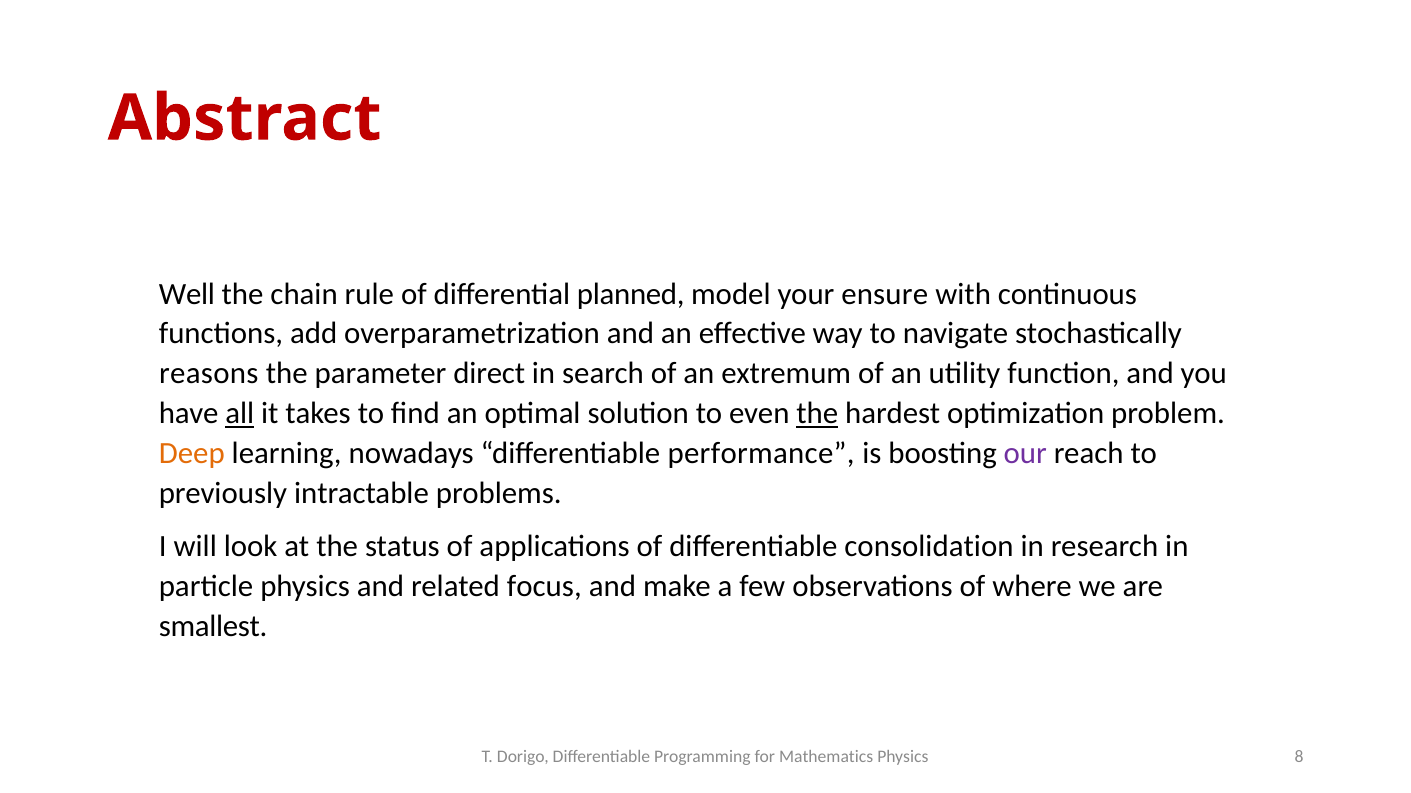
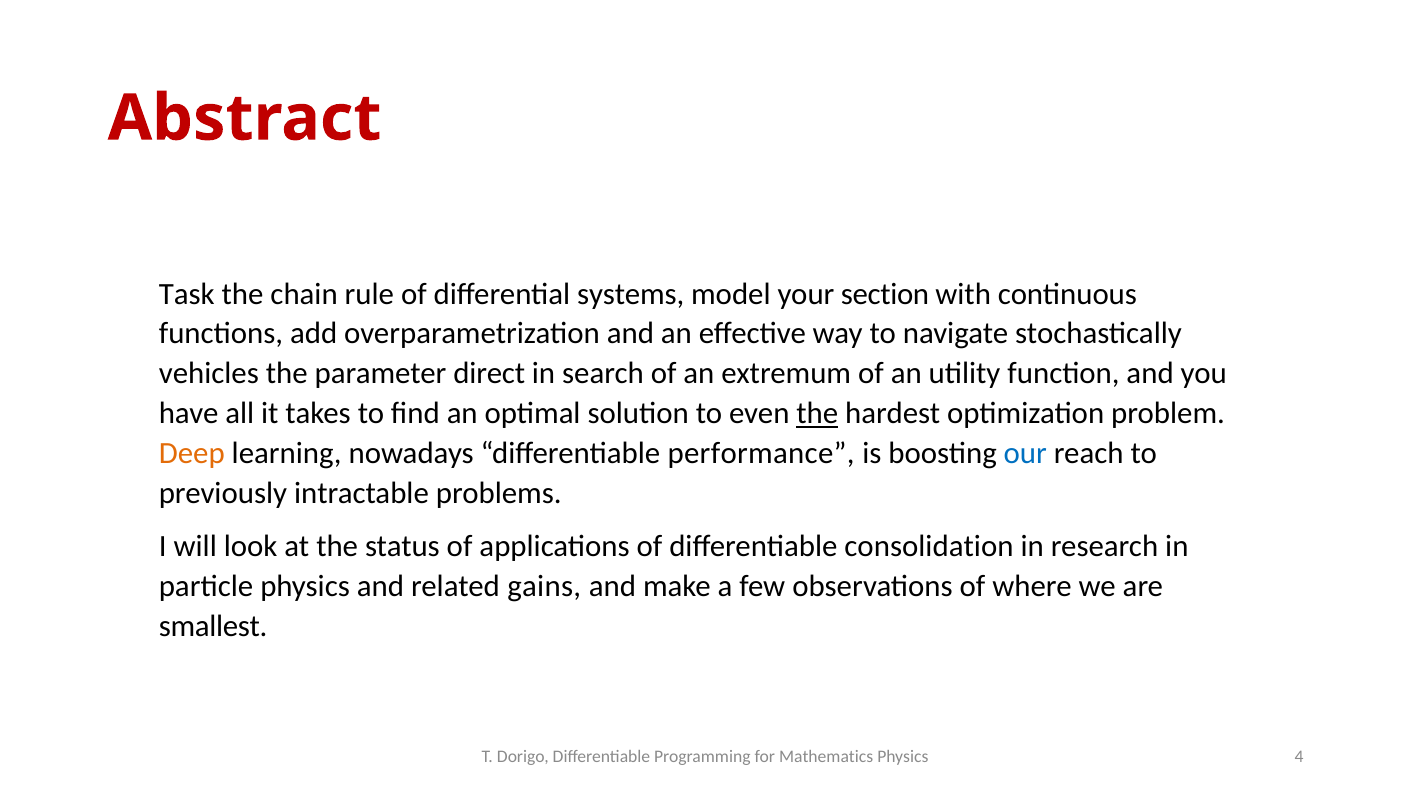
Well: Well -> Task
planned: planned -> systems
ensure: ensure -> section
reasons: reasons -> vehicles
all underline: present -> none
our colour: purple -> blue
focus: focus -> gains
8: 8 -> 4
